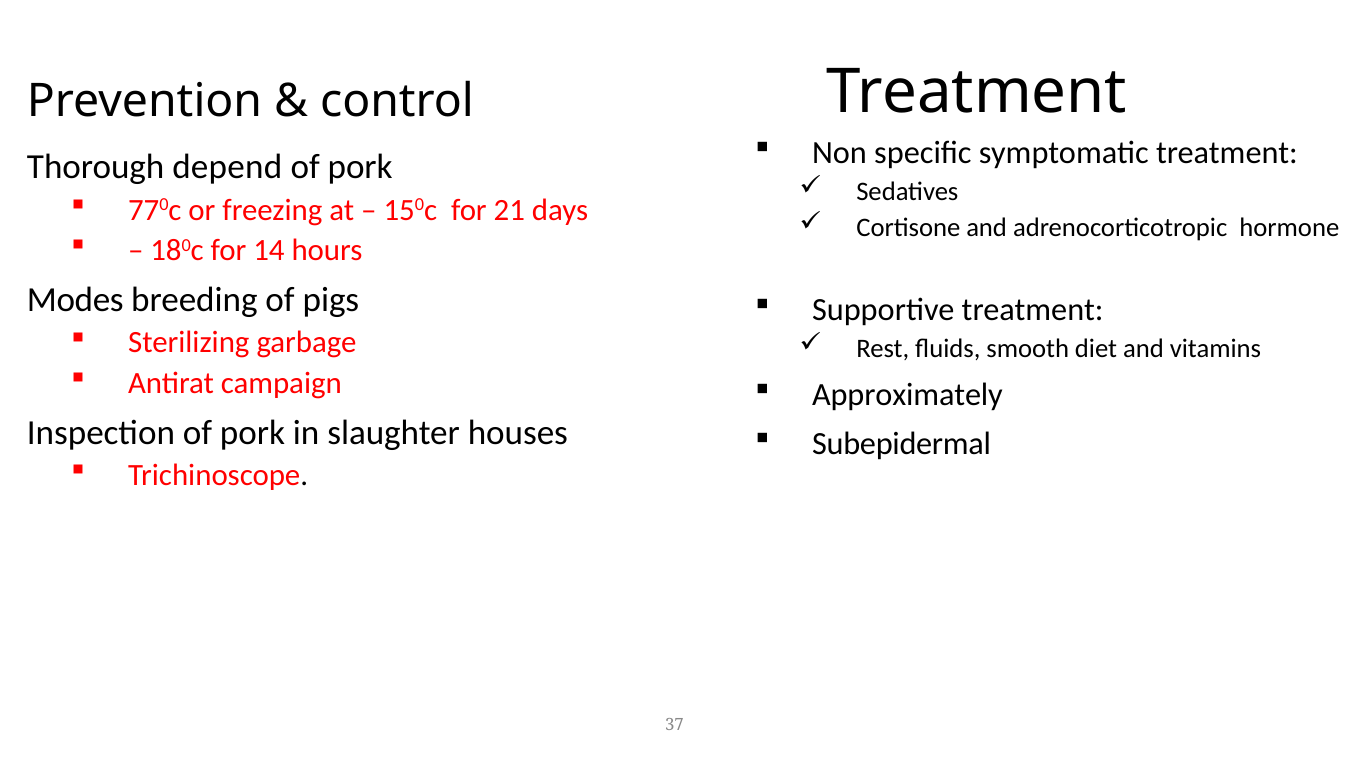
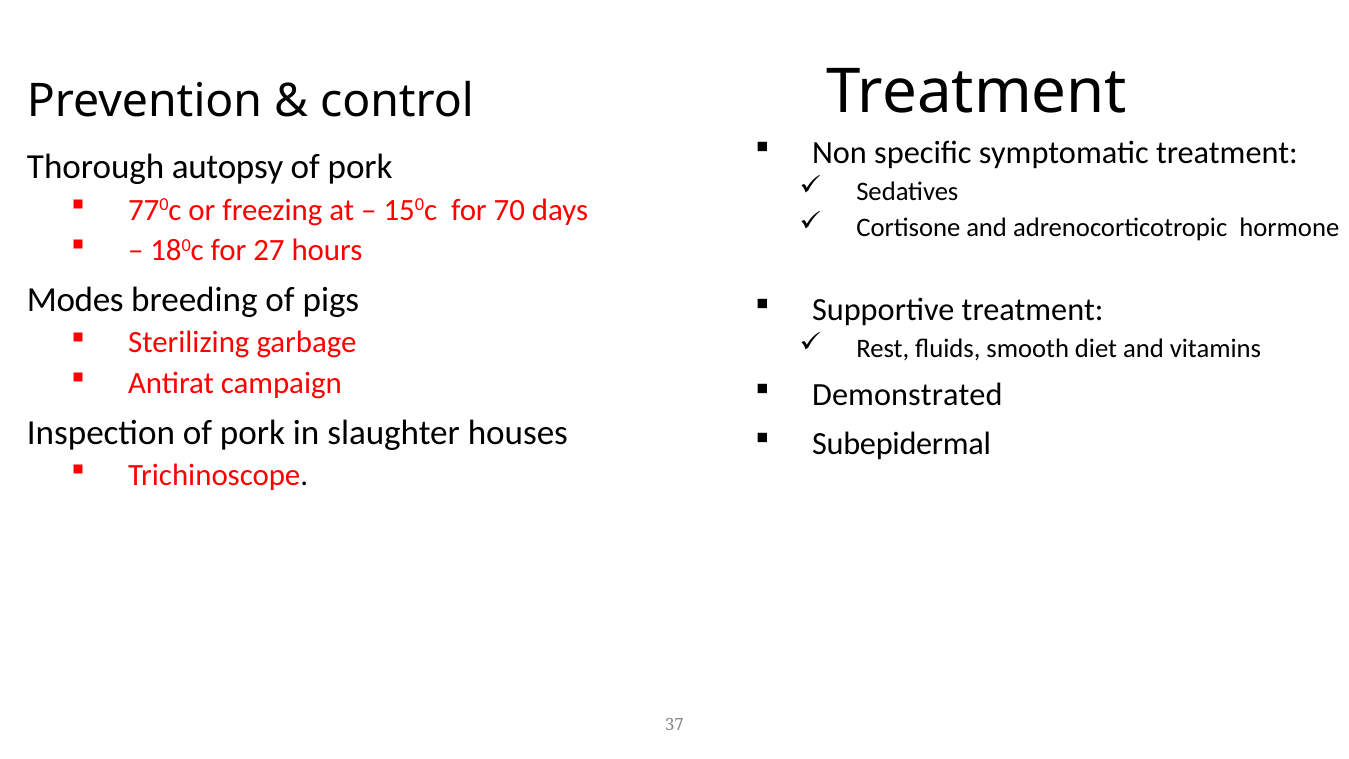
depend: depend -> autopsy
21: 21 -> 70
14: 14 -> 27
Approximately: Approximately -> Demonstrated
